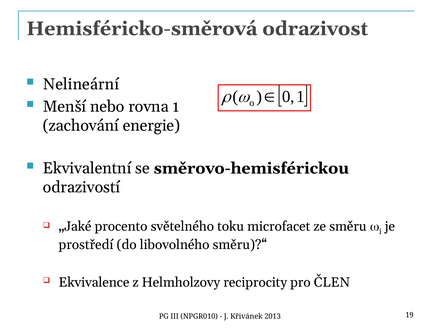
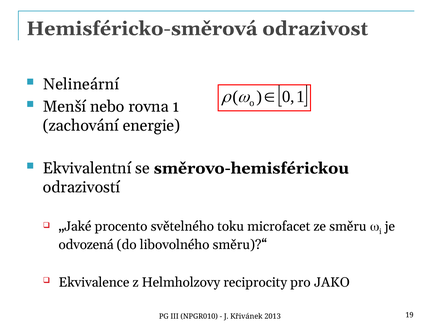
prostředí: prostředí -> odvozená
ČLEN: ČLEN -> JAKO
